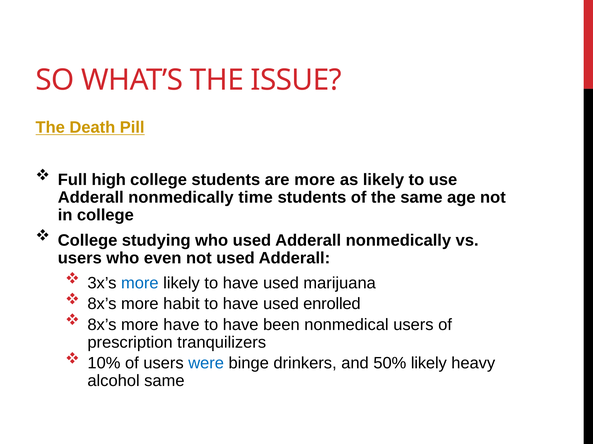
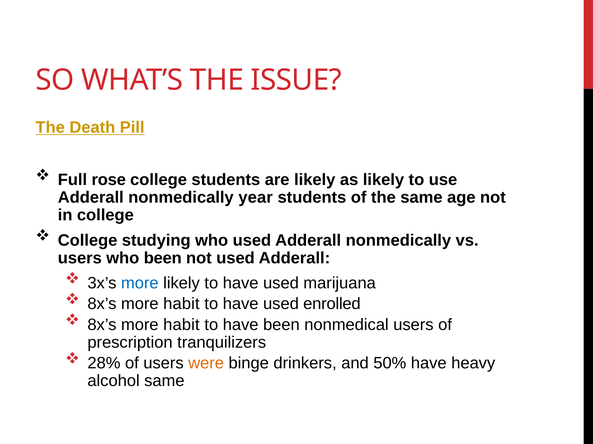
high: high -> rose
are more: more -> likely
time: time -> year
who even: even -> been
have at (181, 325): have -> habit
10%: 10% -> 28%
were colour: blue -> orange
50% likely: likely -> have
